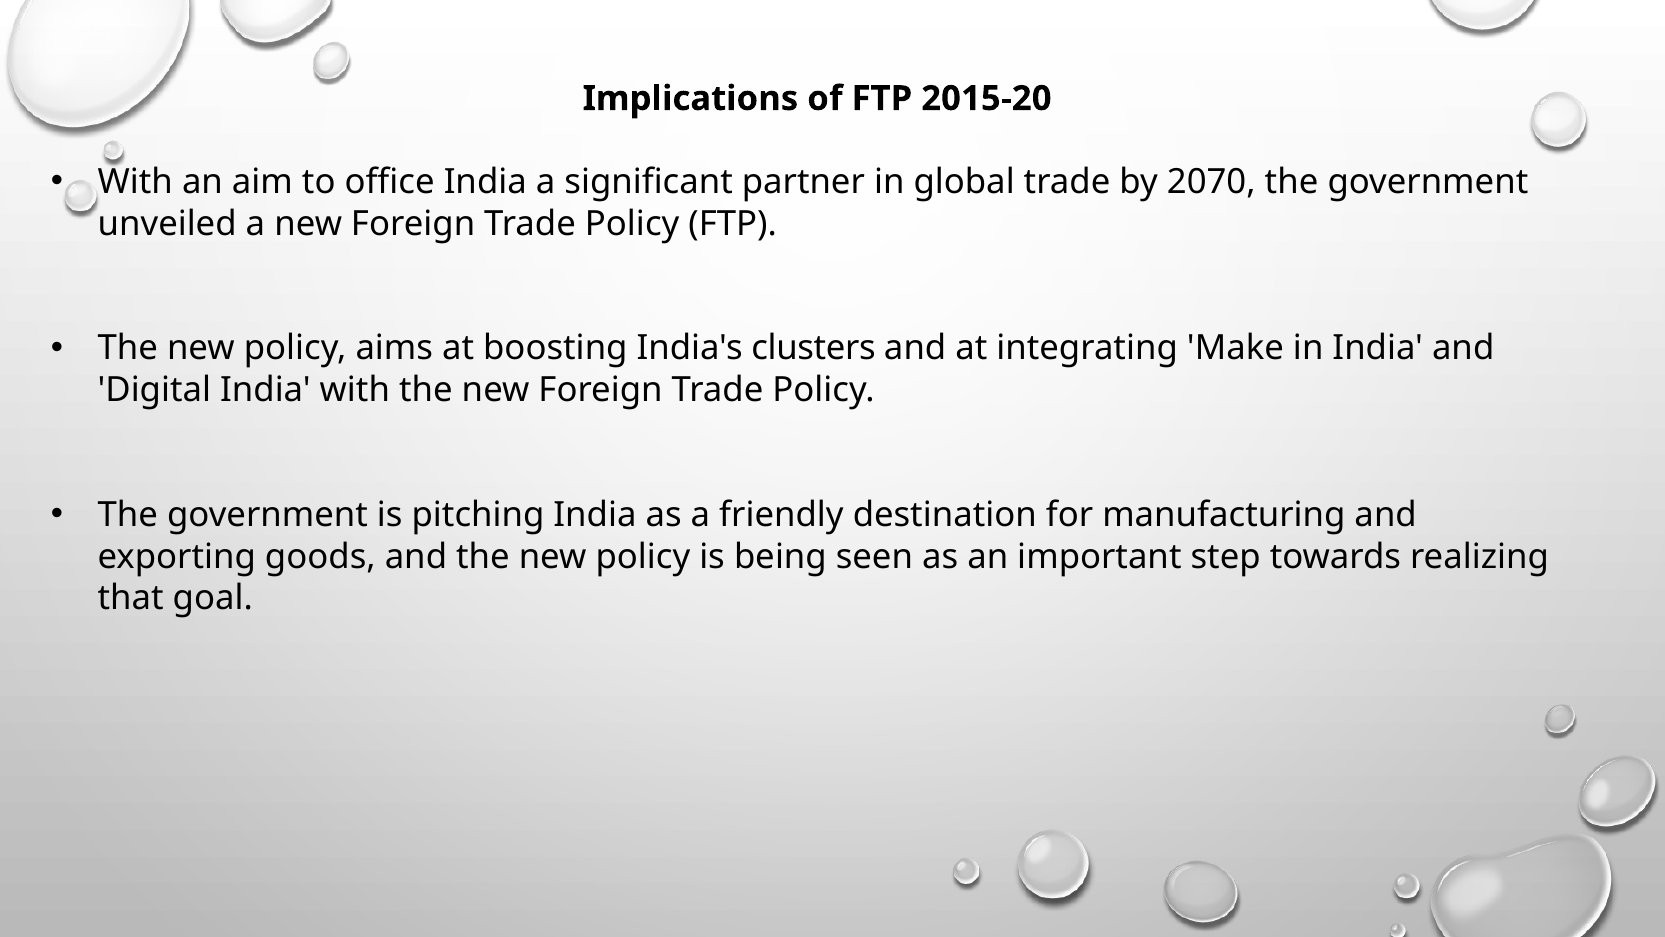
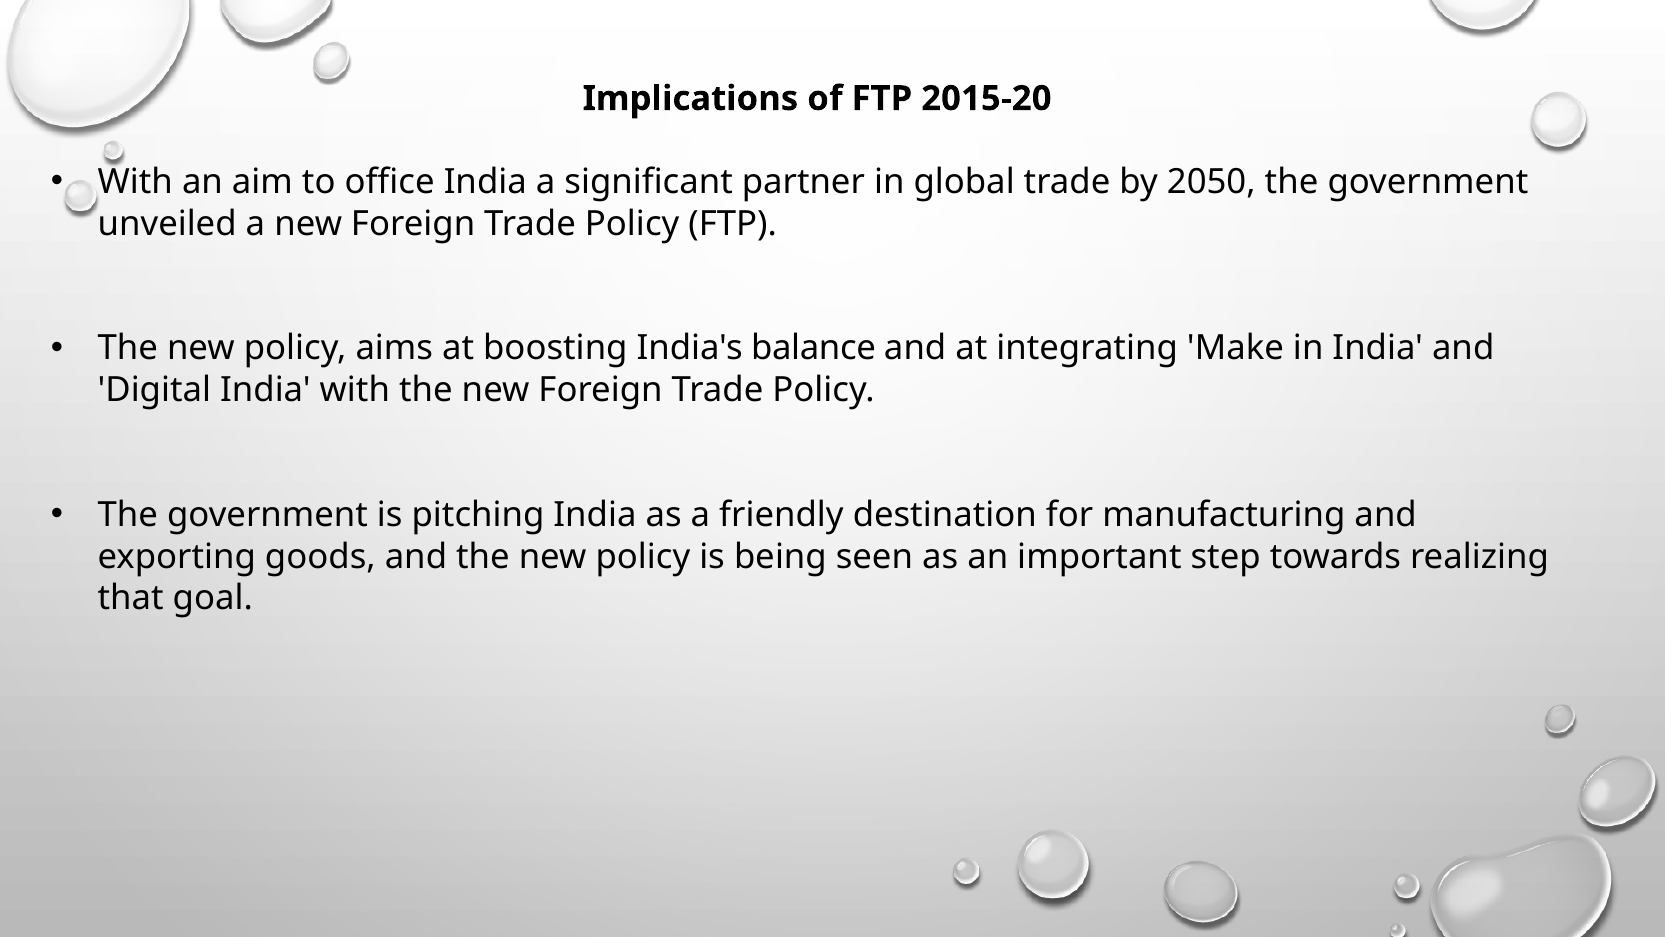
2070: 2070 -> 2050
clusters: clusters -> balance
